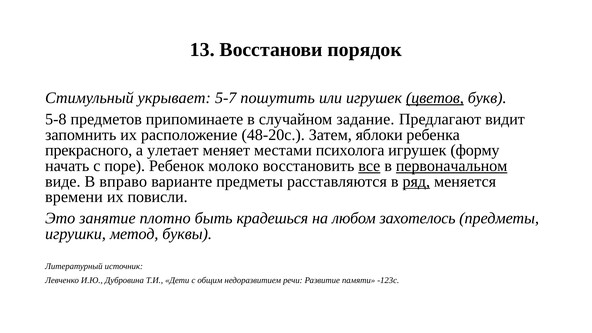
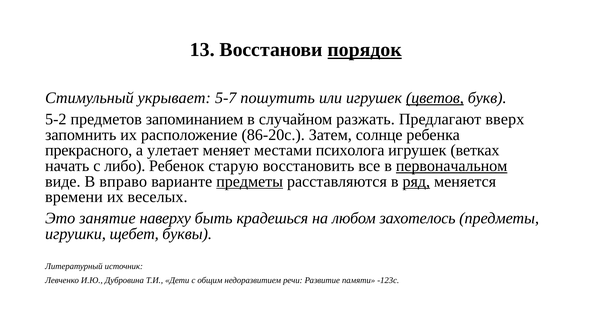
порядок underline: none -> present
5-8: 5-8 -> 5-2
припоминаете: припоминаете -> запоминанием
задание: задание -> разжать
видит: видит -> вверх
48-20с: 48-20с -> 86-20с
яблоки: яблоки -> солнце
форму: форму -> ветках
поре: поре -> либо
молоко: молоко -> старую
все underline: present -> none
предметы at (250, 181) underline: none -> present
повисли: повисли -> веселых
плотно: плотно -> наверху
метод: метод -> щебет
